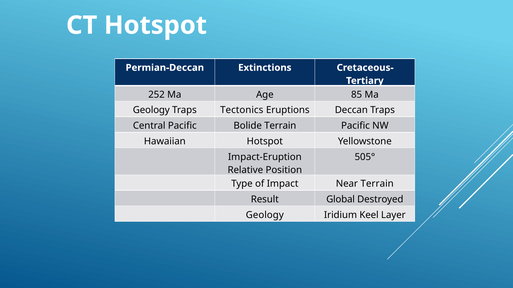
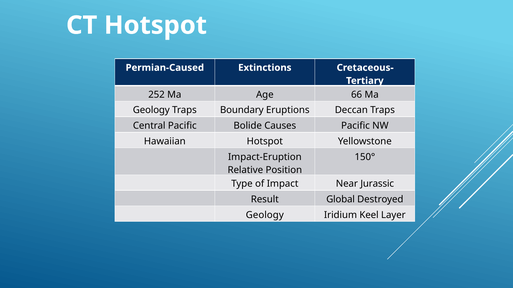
Permian-Deccan: Permian-Deccan -> Permian-Caused
85: 85 -> 66
Tectonics: Tectonics -> Boundary
Bolide Terrain: Terrain -> Causes
505°: 505° -> 150°
Near Terrain: Terrain -> Jurassic
